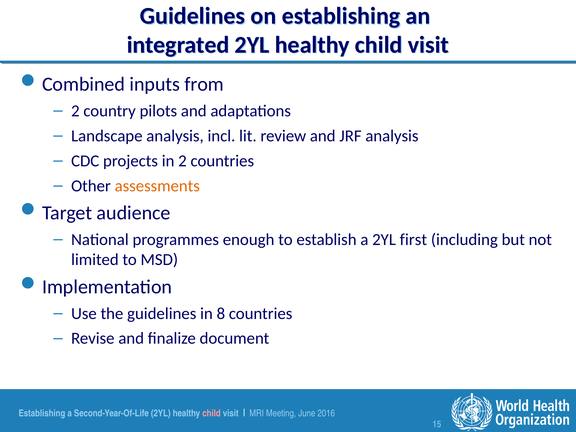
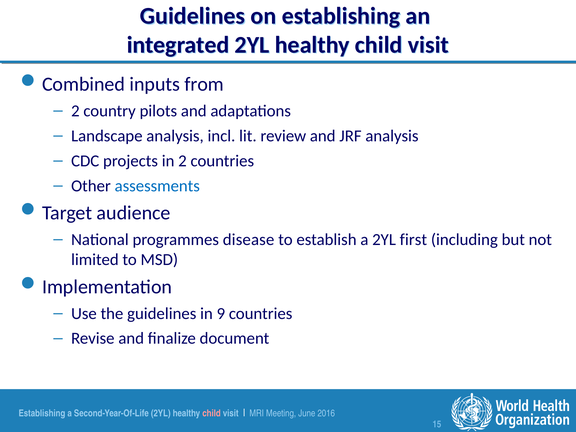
assessments colour: orange -> blue
enough: enough -> disease
8: 8 -> 9
